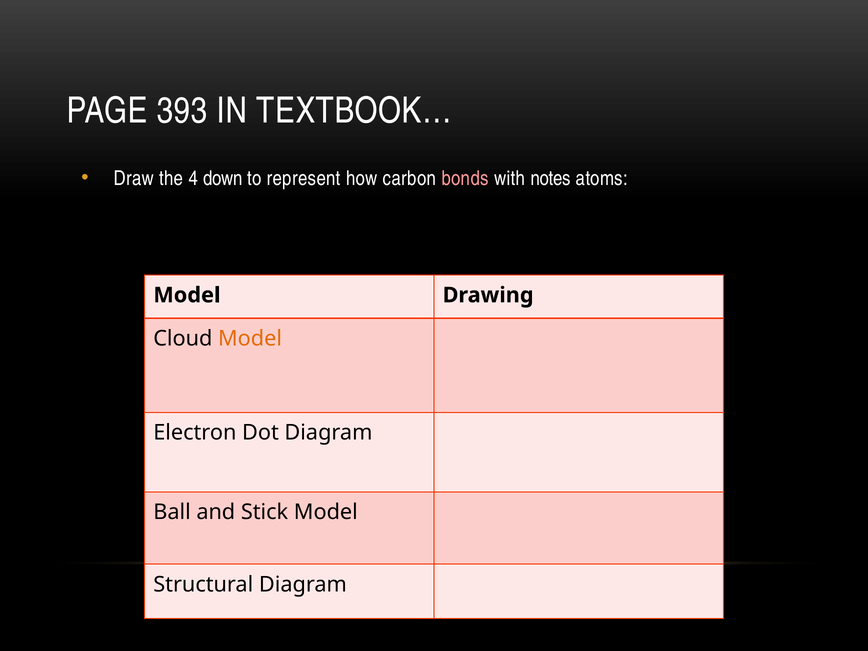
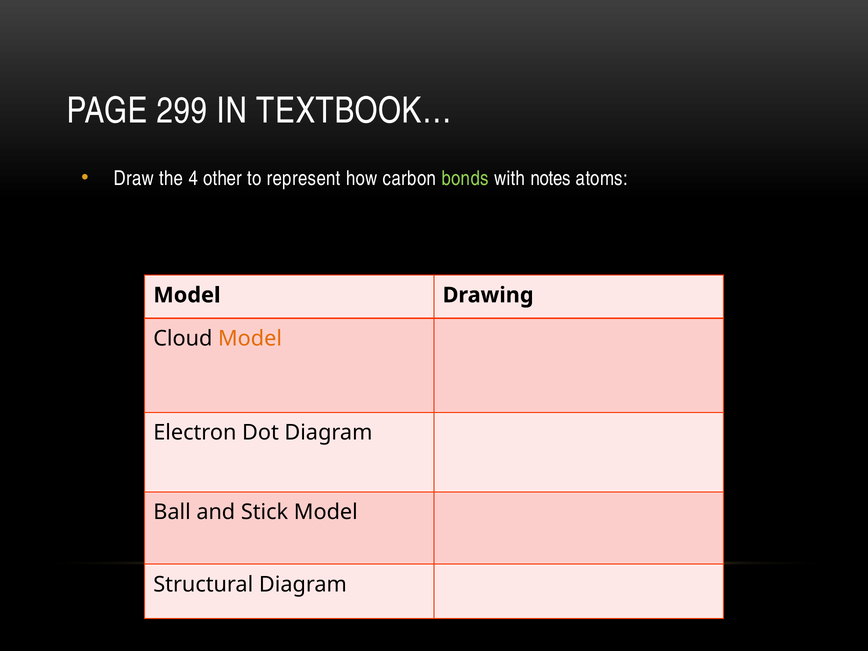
393: 393 -> 299
down: down -> other
bonds colour: pink -> light green
